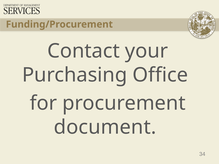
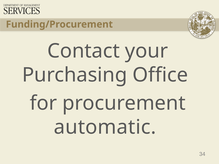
document: document -> automatic
